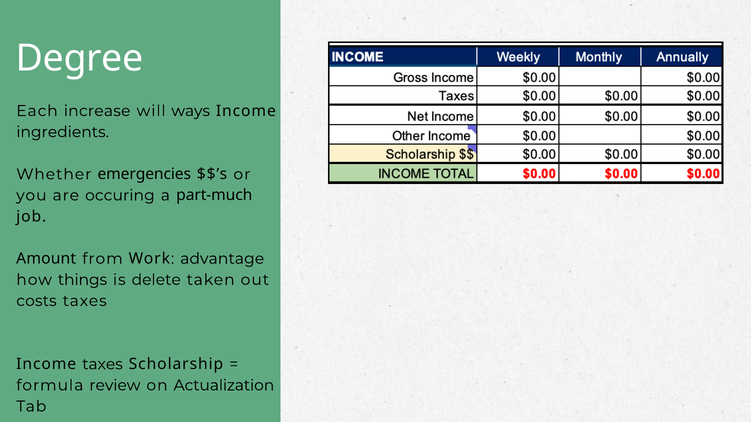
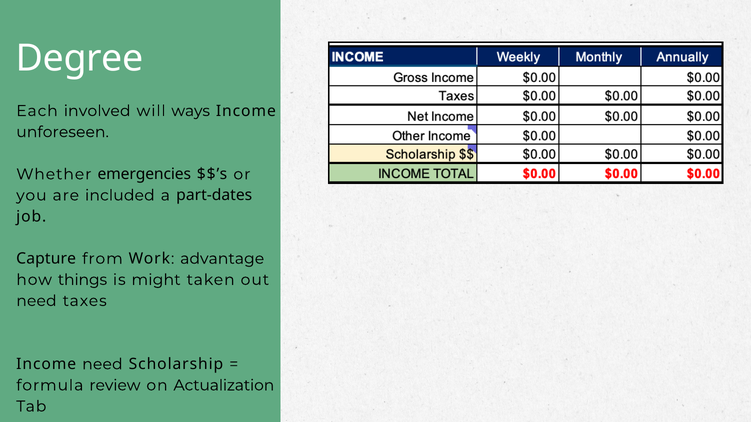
increase: increase -> involved
ingredients: ingredients -> unforeseen
occuring: occuring -> included
part-much: part-much -> part-dates
Amount: Amount -> Capture
delete: delete -> might
costs at (36, 301): costs -> need
Income taxes: taxes -> need
